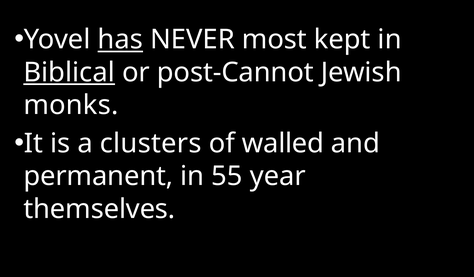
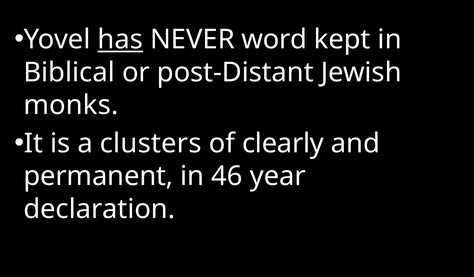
most: most -> word
Biblical underline: present -> none
post-Cannot: post-Cannot -> post-Distant
walled: walled -> clearly
55: 55 -> 46
themselves: themselves -> declaration
